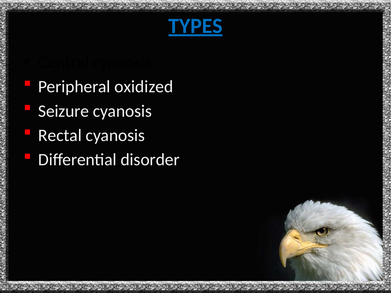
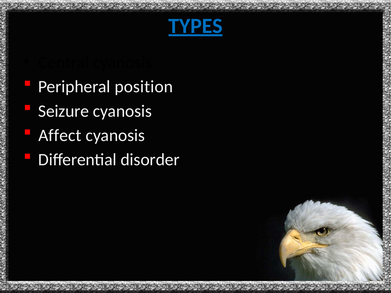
oxidized: oxidized -> position
Rectal: Rectal -> Affect
